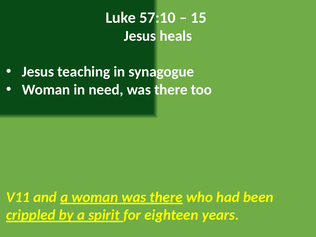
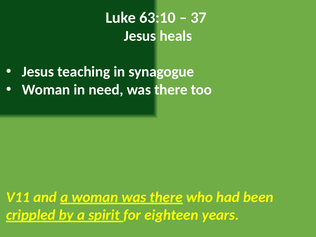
57:10: 57:10 -> 63:10
15: 15 -> 37
